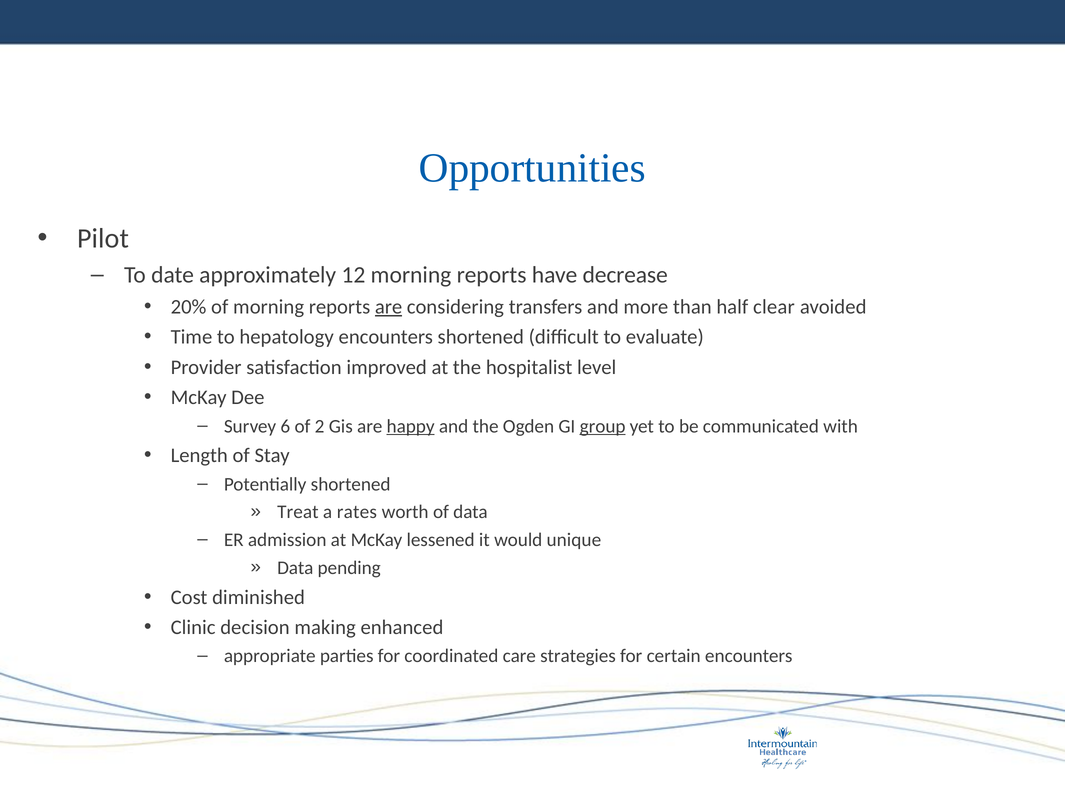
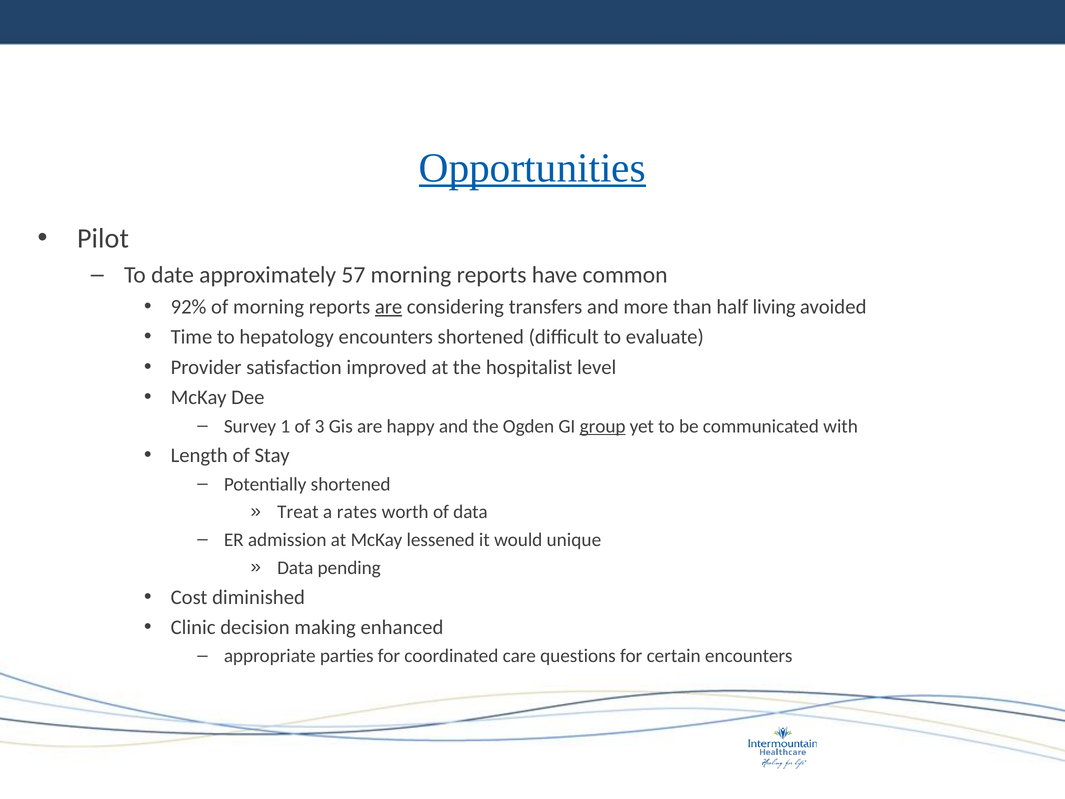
Opportunities underline: none -> present
12: 12 -> 57
decrease: decrease -> common
20%: 20% -> 92%
clear: clear -> living
6: 6 -> 1
2: 2 -> 3
happy underline: present -> none
strategies: strategies -> questions
